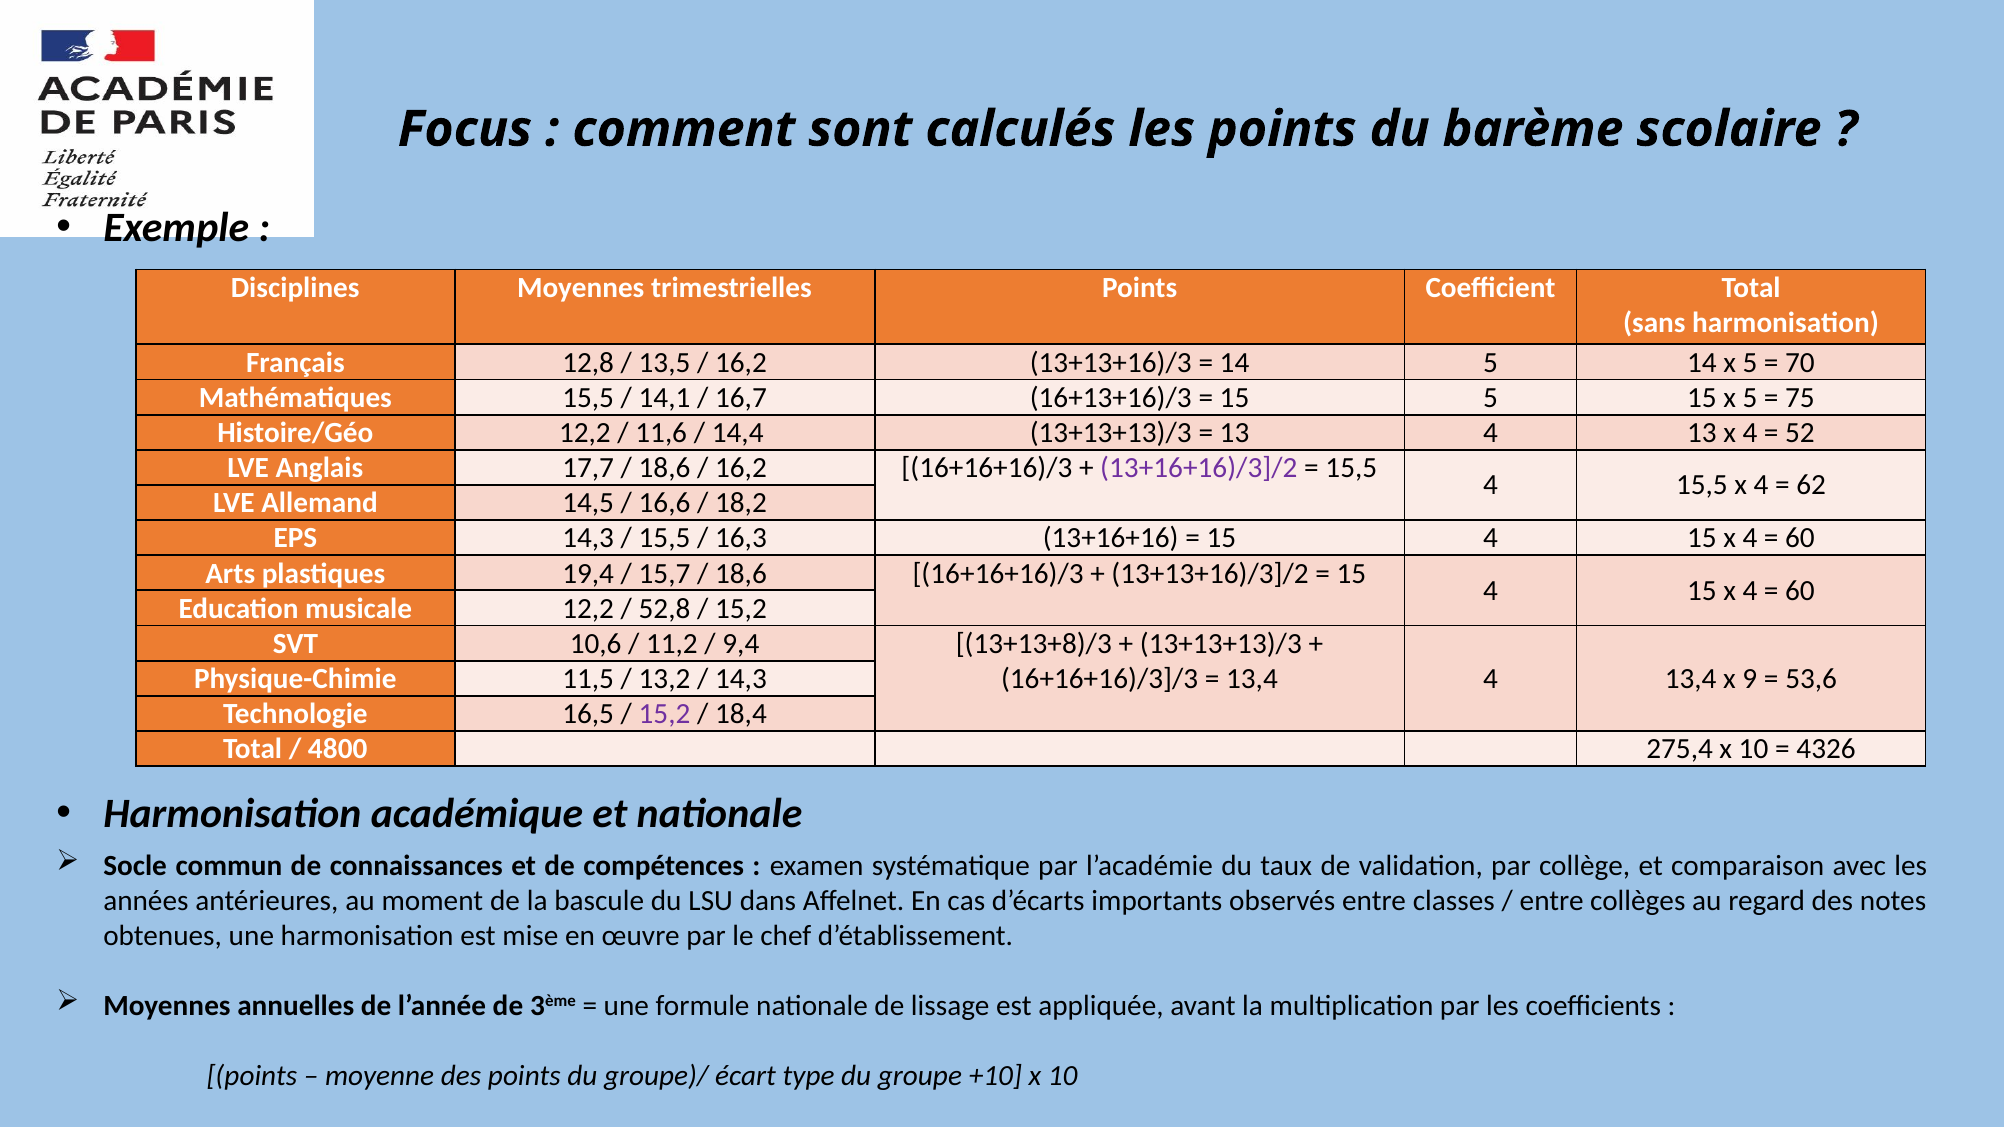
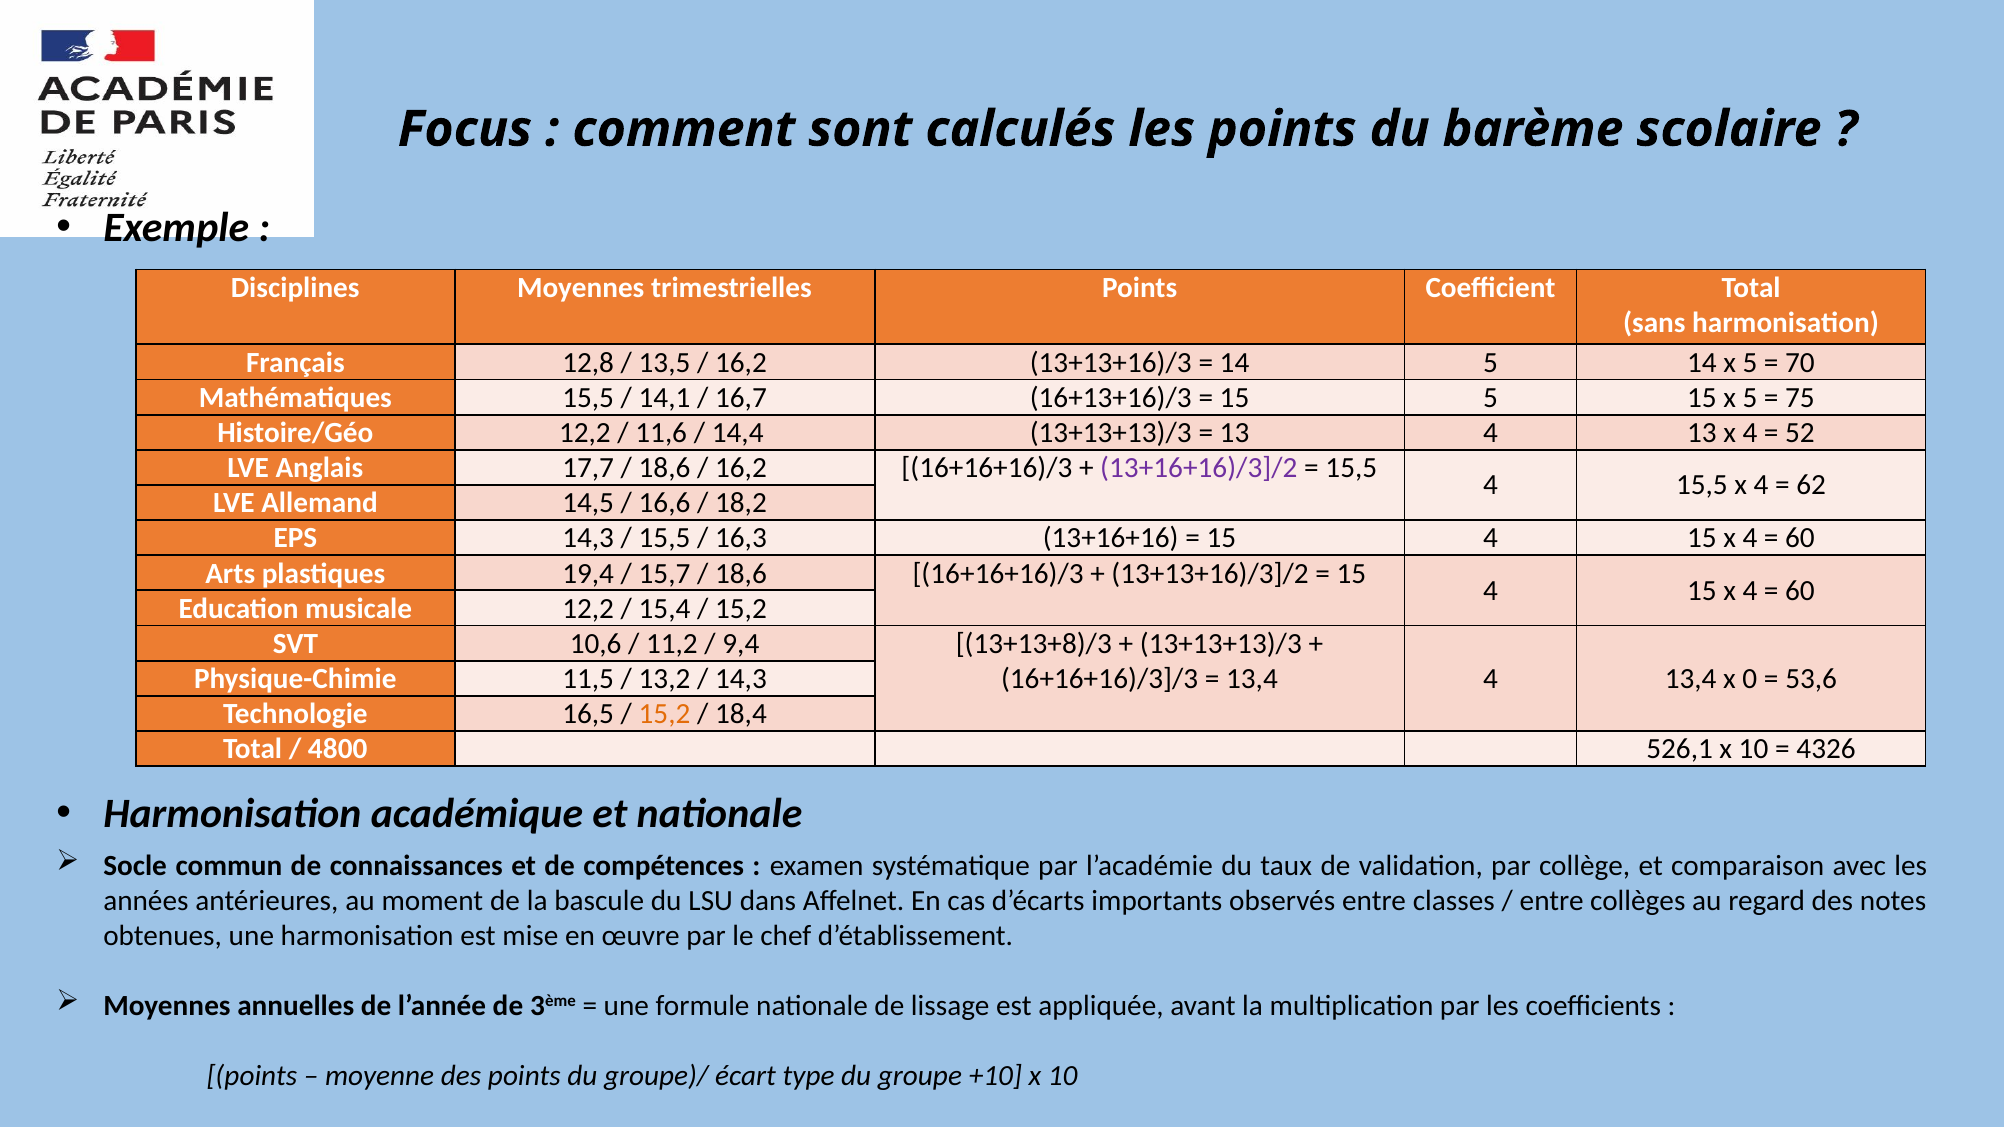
52,8: 52,8 -> 15,4
9: 9 -> 0
15,2 at (665, 714) colour: purple -> orange
275,4: 275,4 -> 526,1
